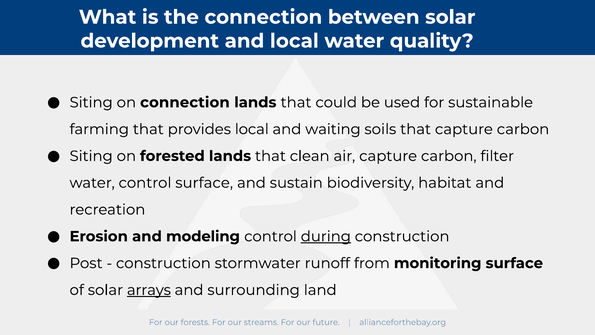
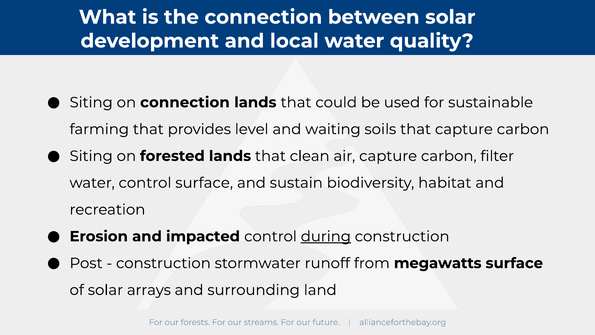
provides local: local -> level
modeling: modeling -> impacted
monitoring: monitoring -> megawatts
arrays underline: present -> none
